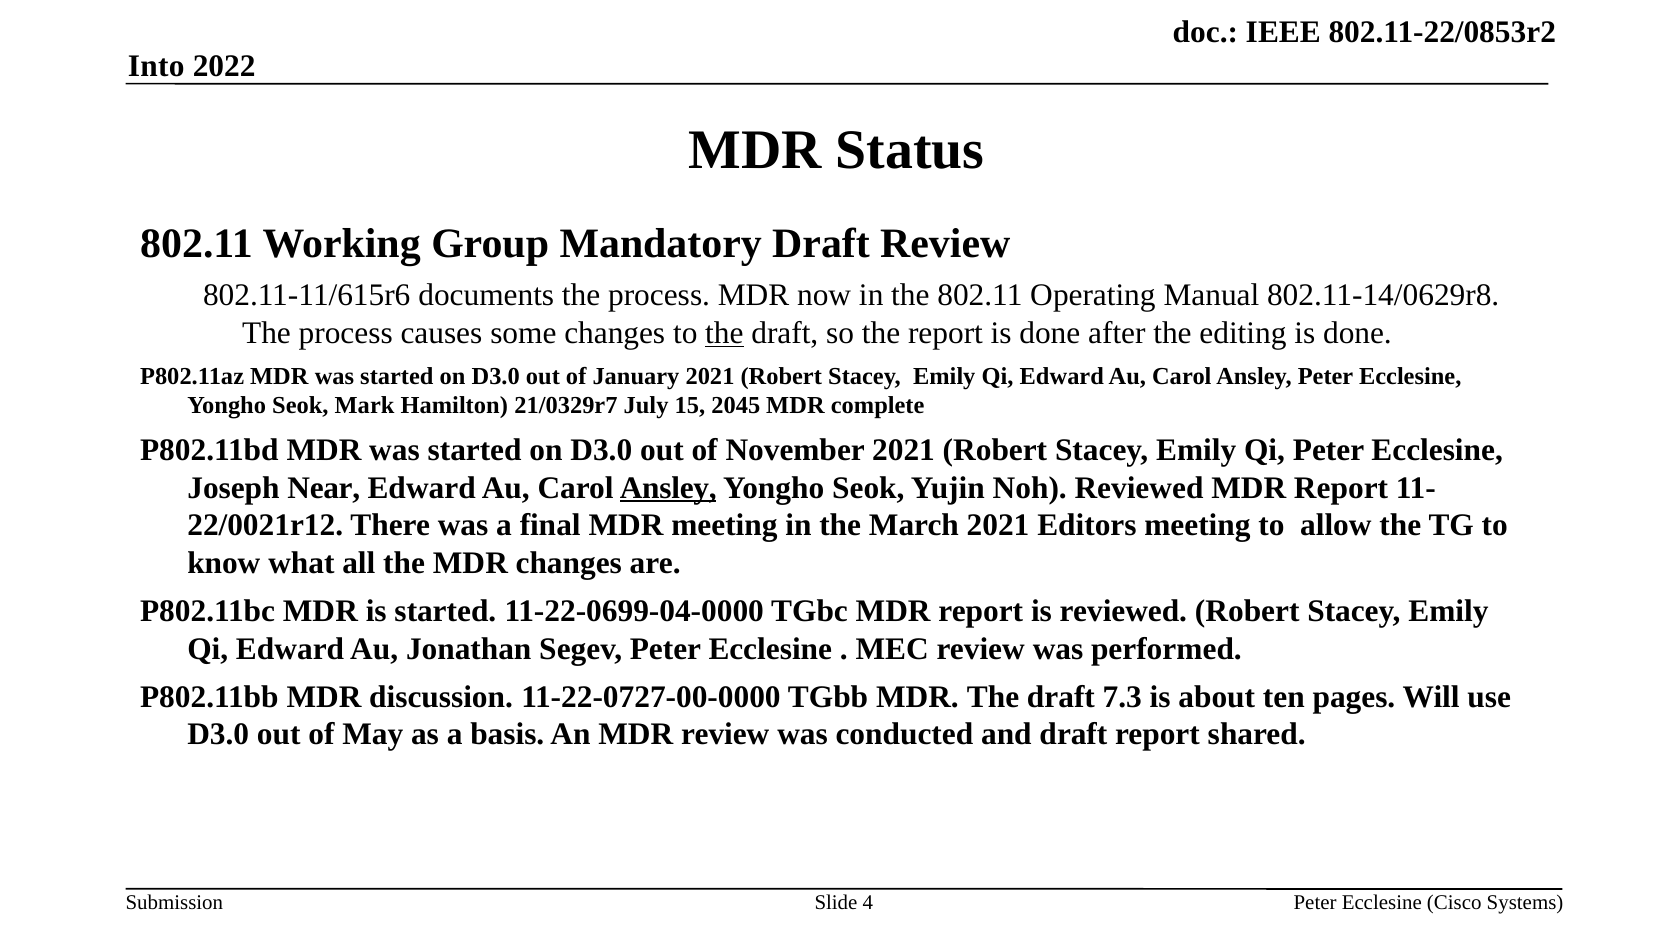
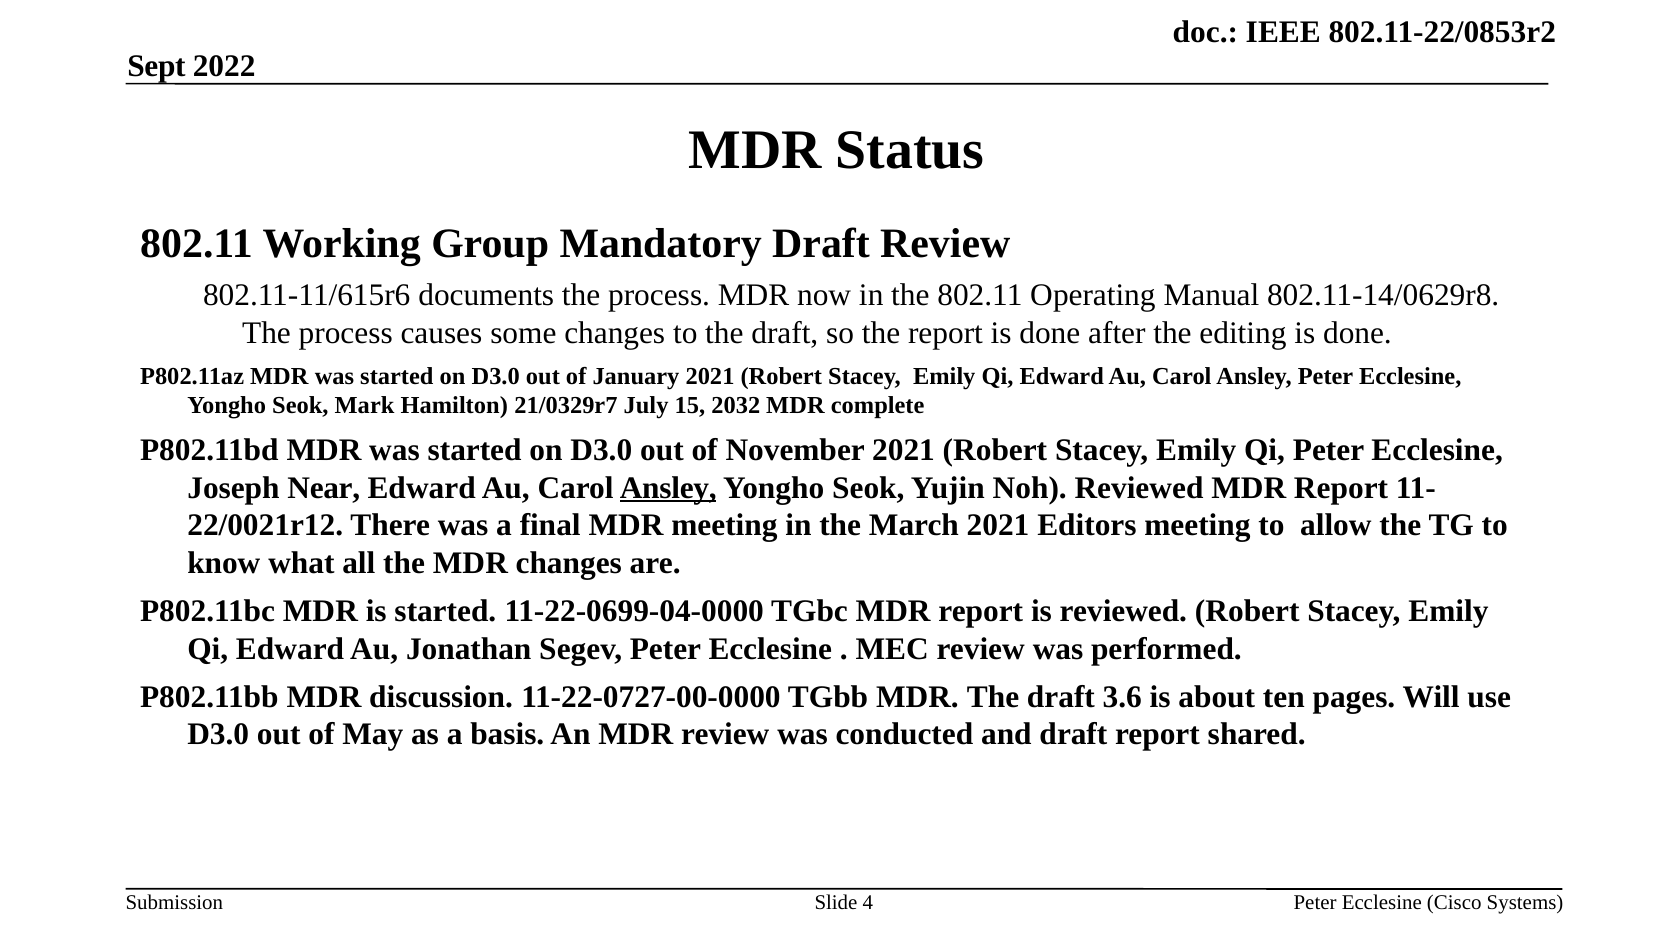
Into: Into -> Sept
the at (724, 333) underline: present -> none
2045: 2045 -> 2032
7.3: 7.3 -> 3.6
